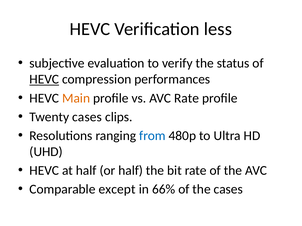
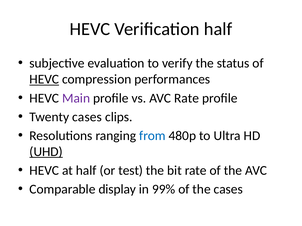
Verification less: less -> half
Main colour: orange -> purple
UHD underline: none -> present
or half: half -> test
except: except -> display
66%: 66% -> 99%
